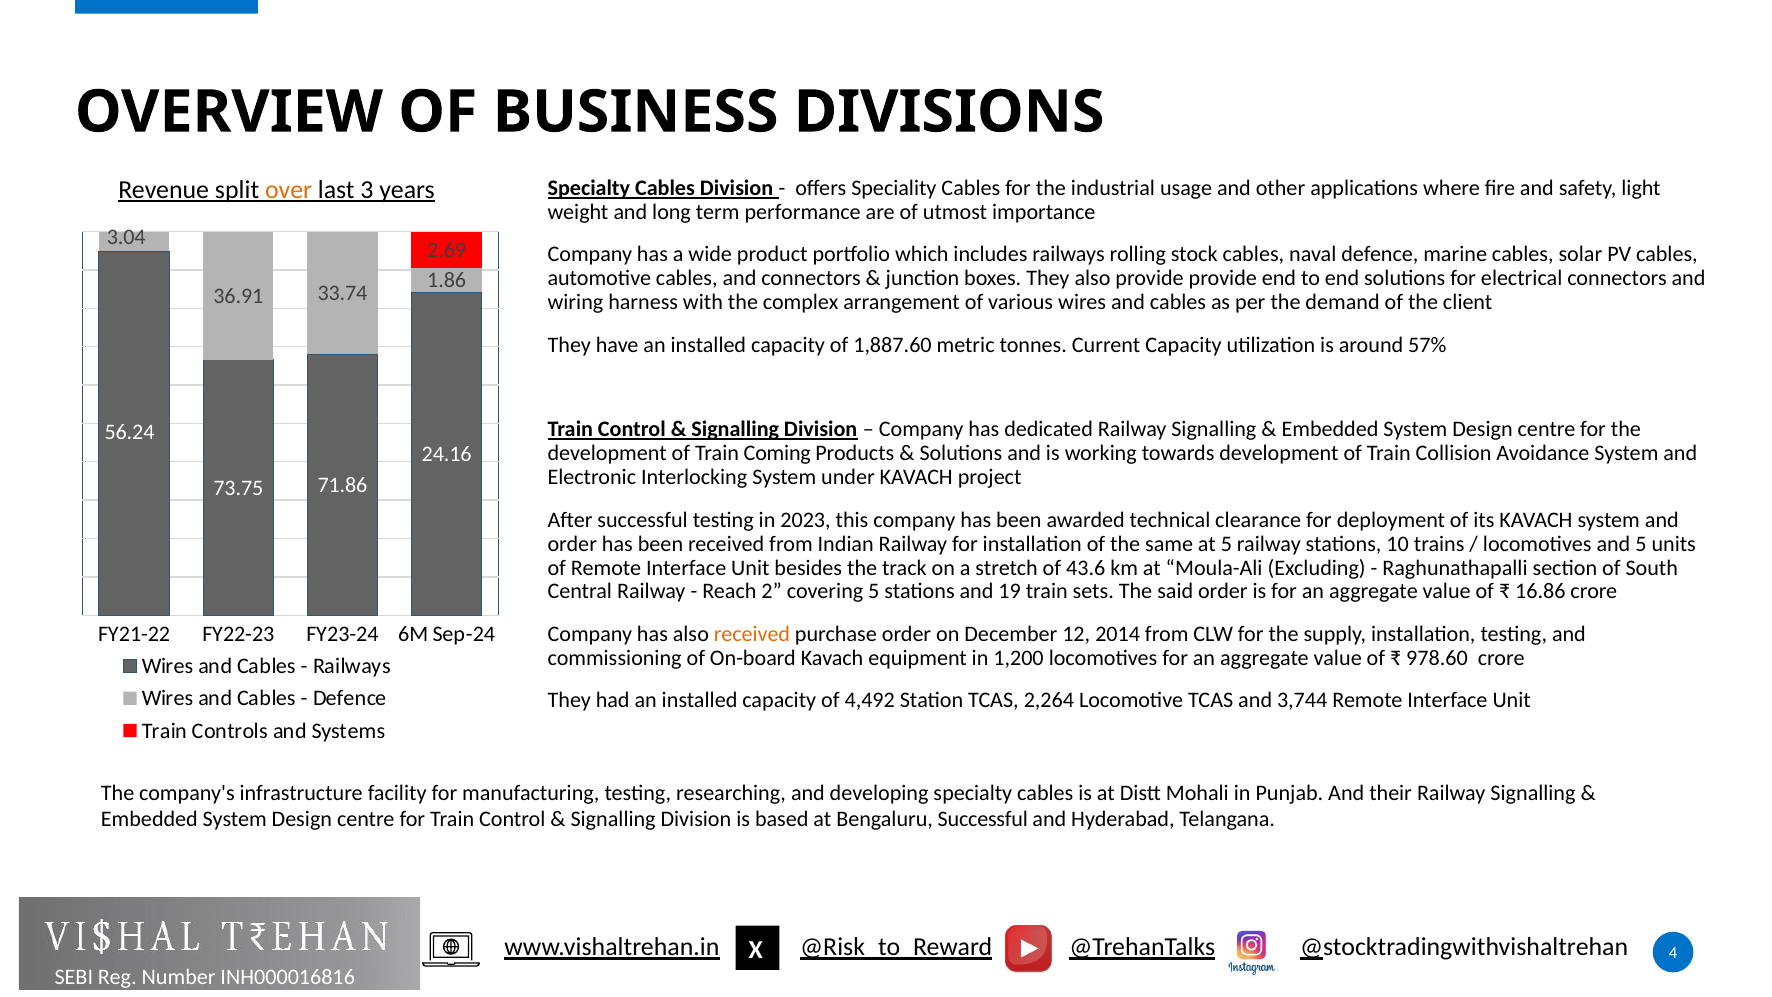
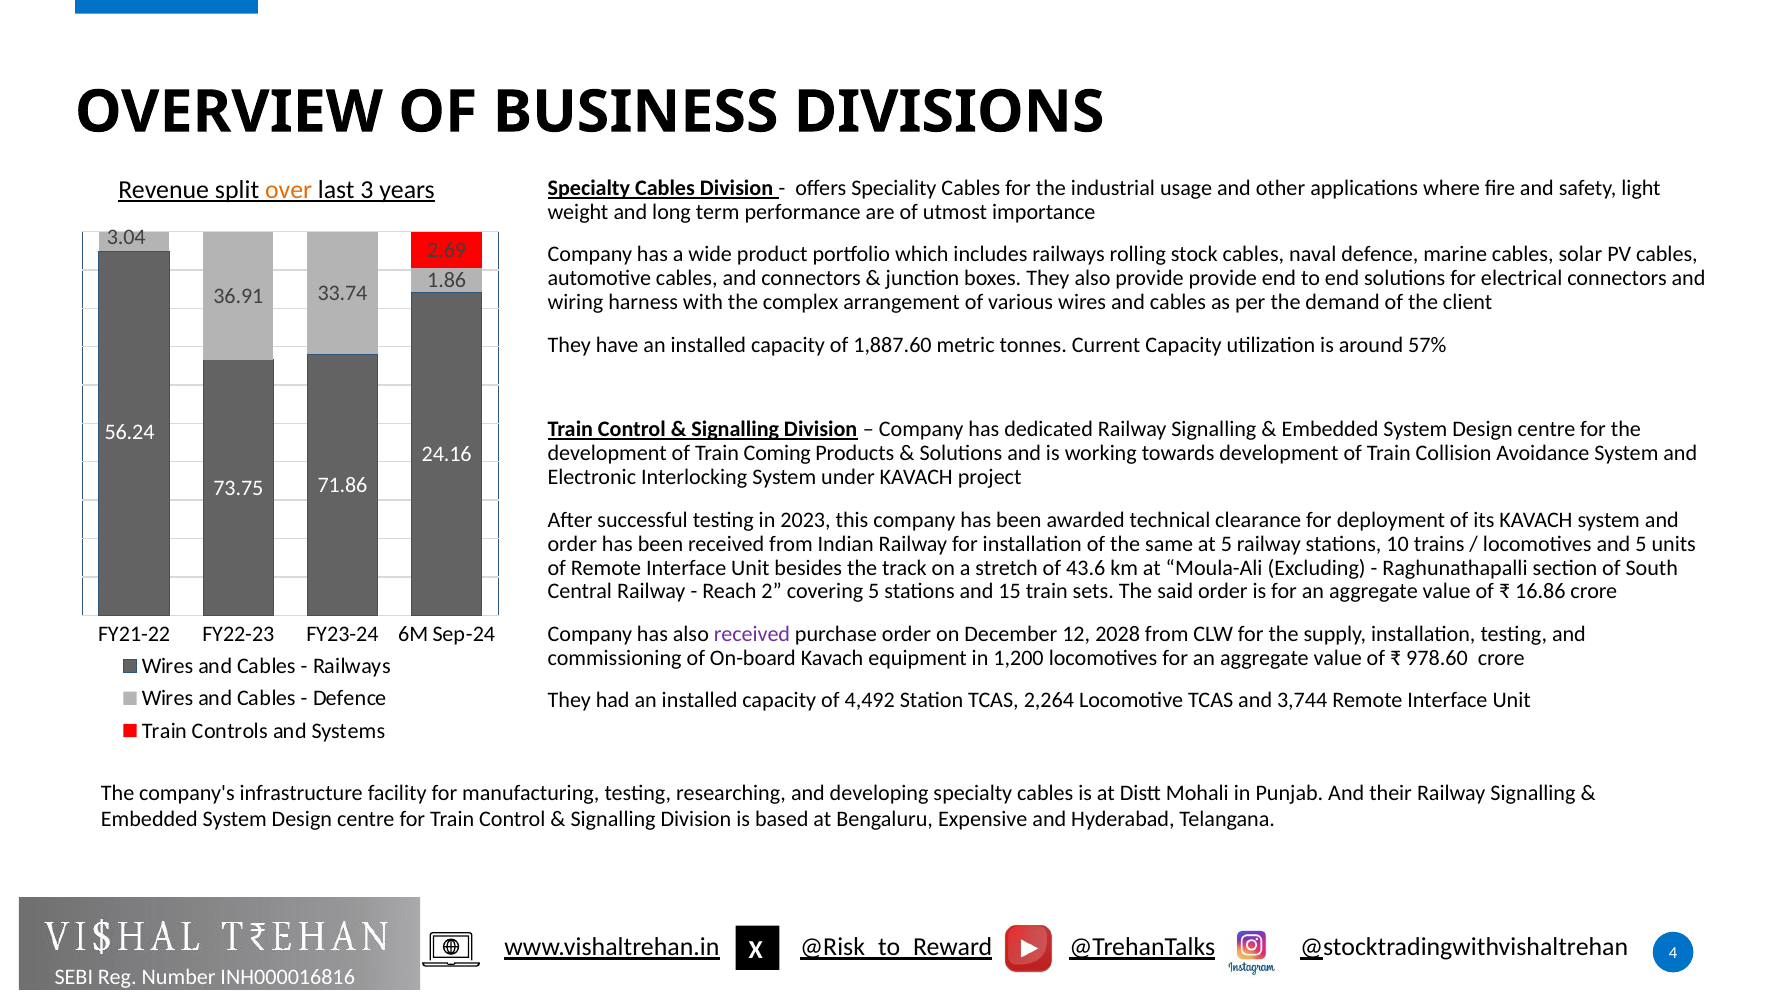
19: 19 -> 15
received at (752, 634) colour: orange -> purple
2014: 2014 -> 2028
Bengaluru Successful: Successful -> Expensive
